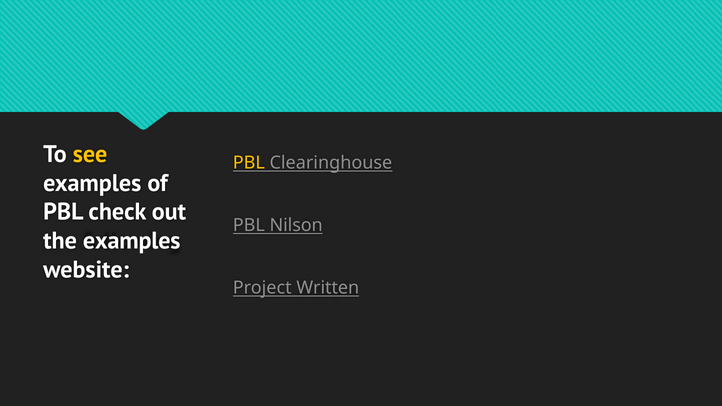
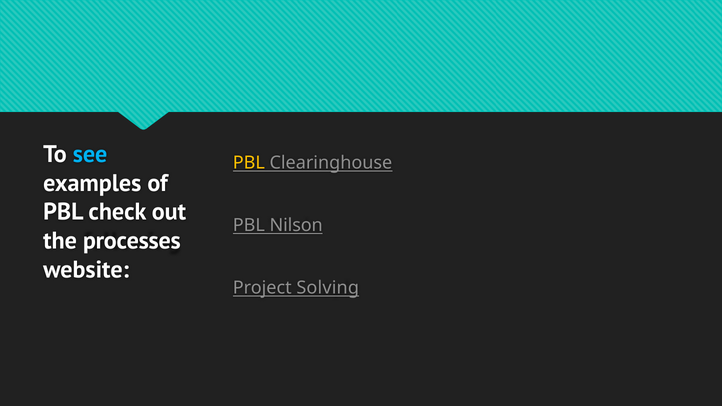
see colour: yellow -> light blue
the examples: examples -> processes
Written: Written -> Solving
